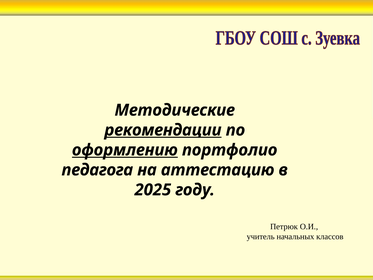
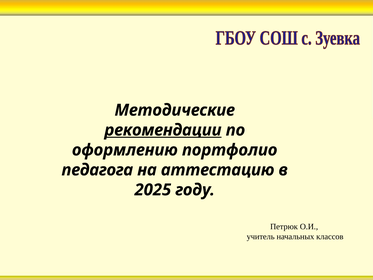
оформлению underline: present -> none
